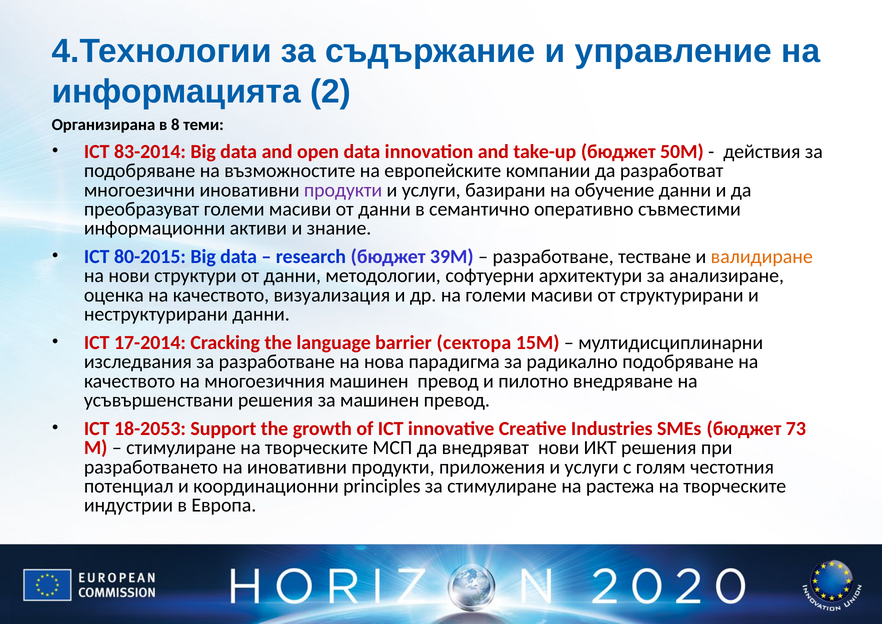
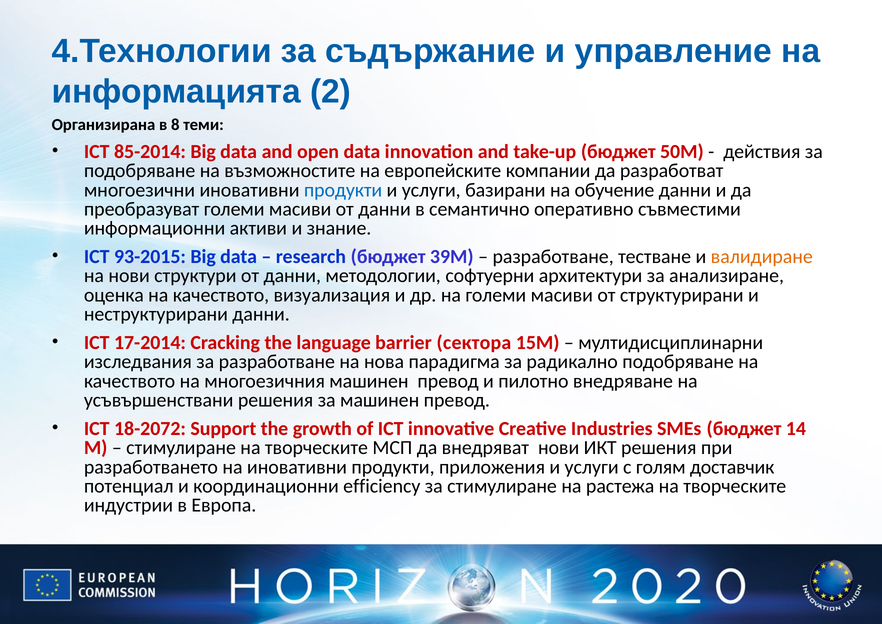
83-2014: 83-2014 -> 85-2014
продукти at (343, 190) colour: purple -> blue
80-2015: 80-2015 -> 93-2015
18-2053: 18-2053 -> 18-2072
73: 73 -> 14
честотния: честотния -> доставчик
principles: principles -> efficiency
